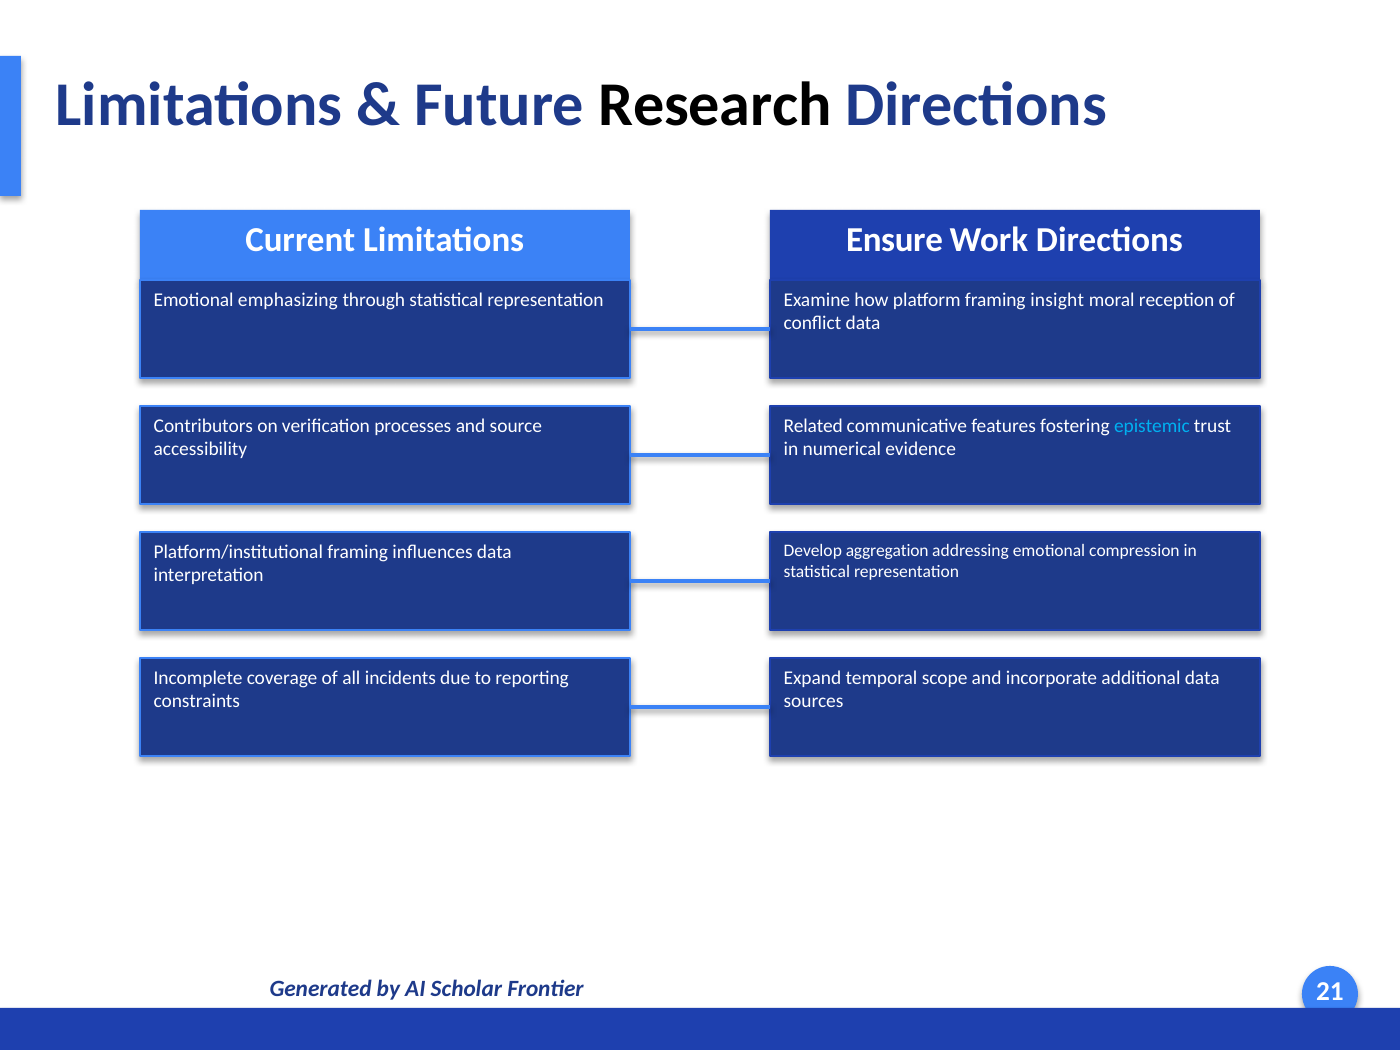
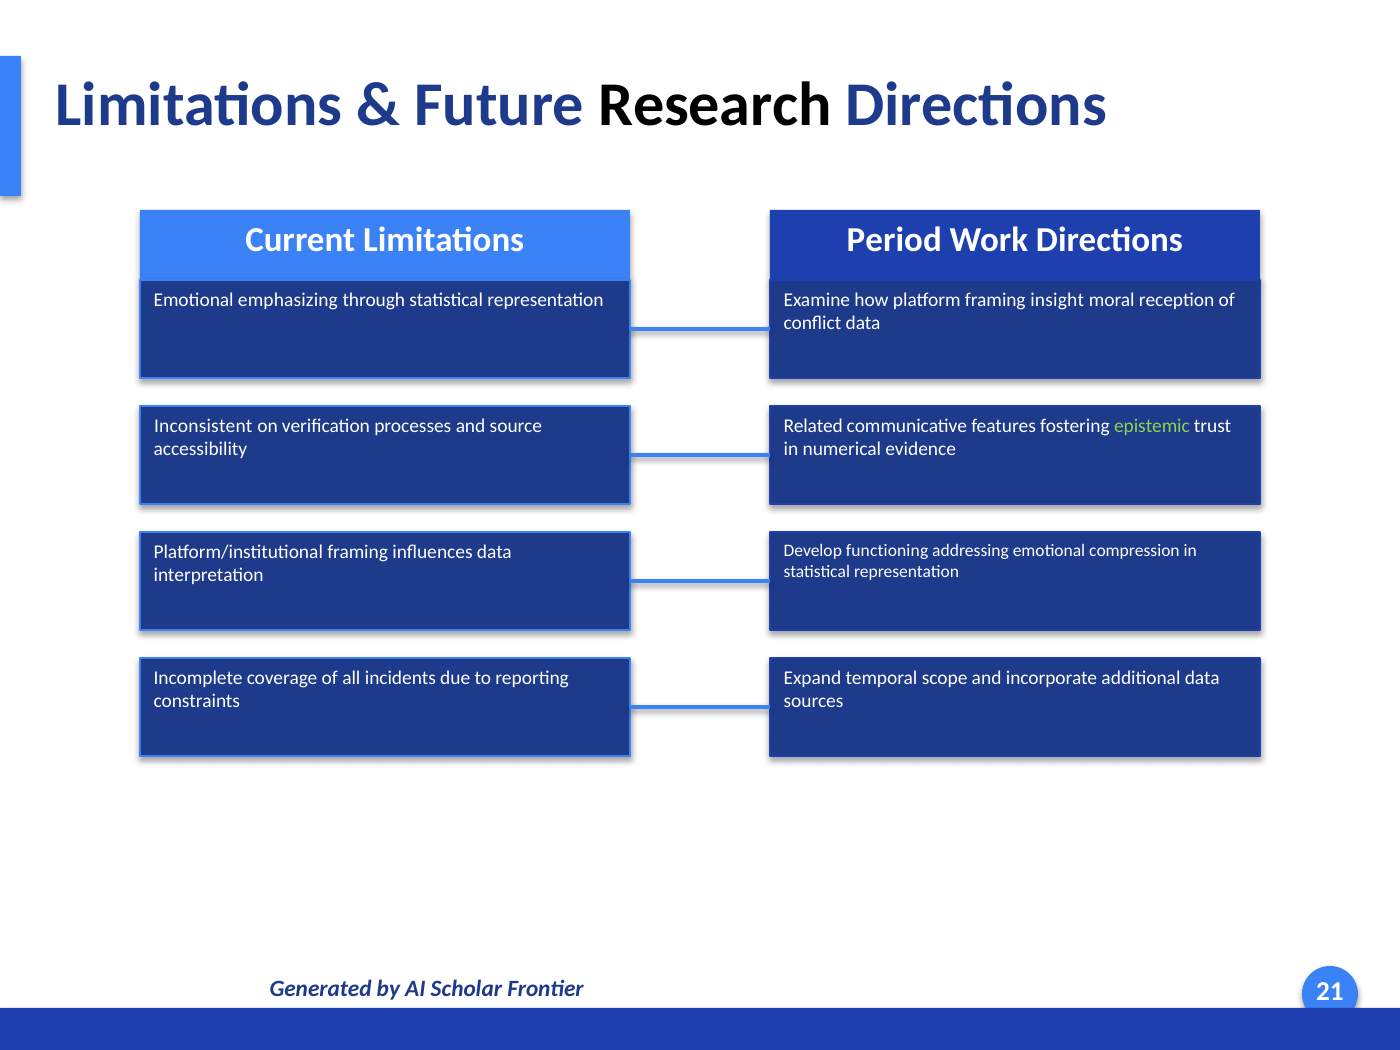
Ensure: Ensure -> Period
Contributors: Contributors -> Inconsistent
epistemic colour: light blue -> light green
aggregation: aggregation -> functioning
